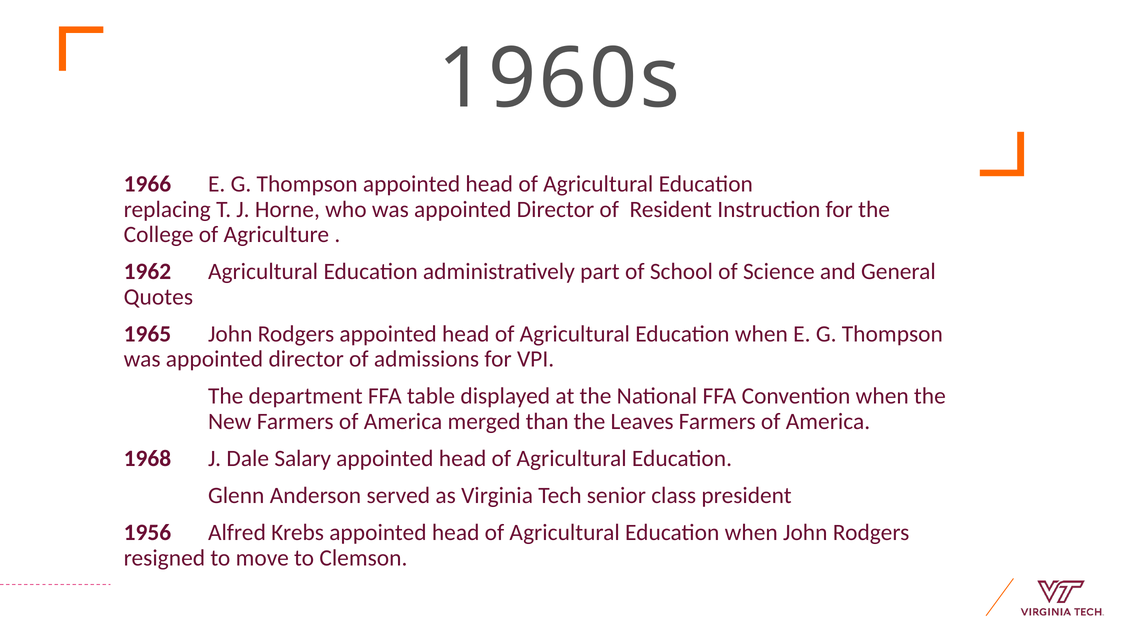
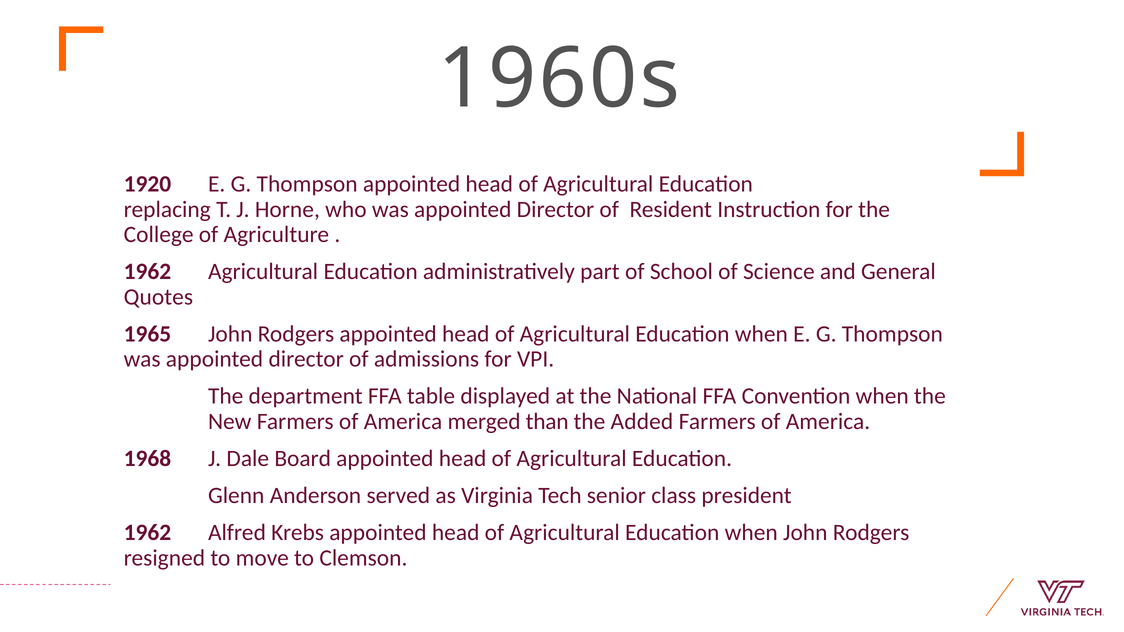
1966: 1966 -> 1920
Leaves: Leaves -> Added
Salary: Salary -> Board
1956 at (147, 533): 1956 -> 1962
